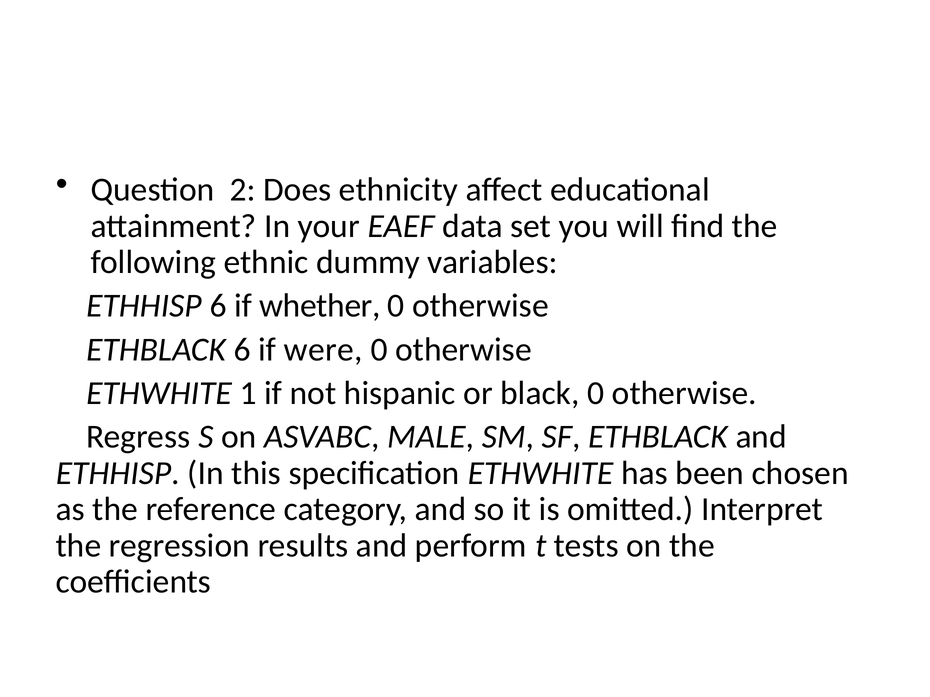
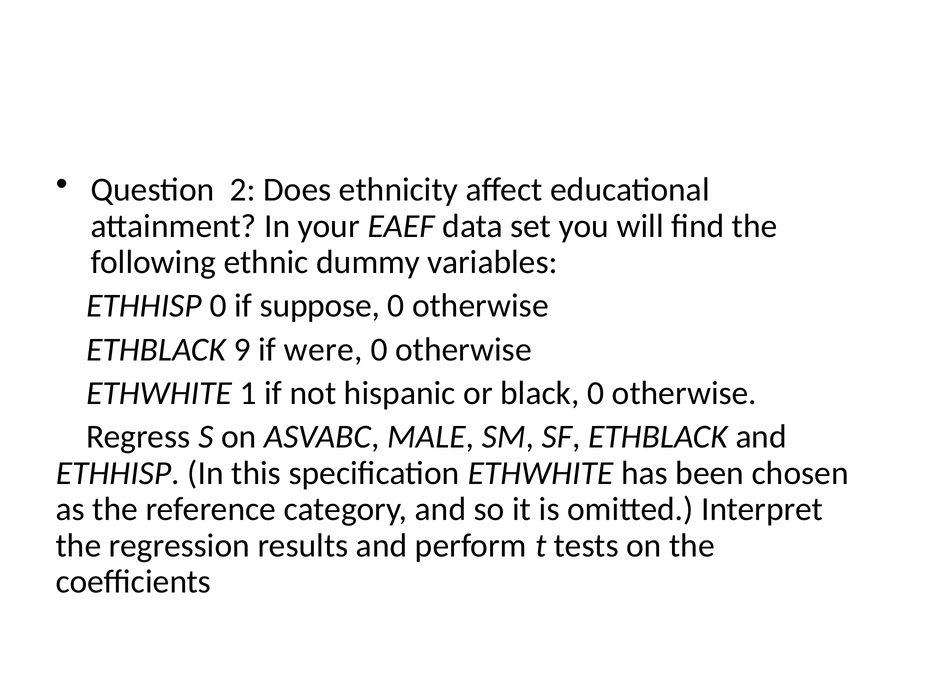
ETHHISP 6: 6 -> 0
whether: whether -> suppose
ETHBLACK 6: 6 -> 9
